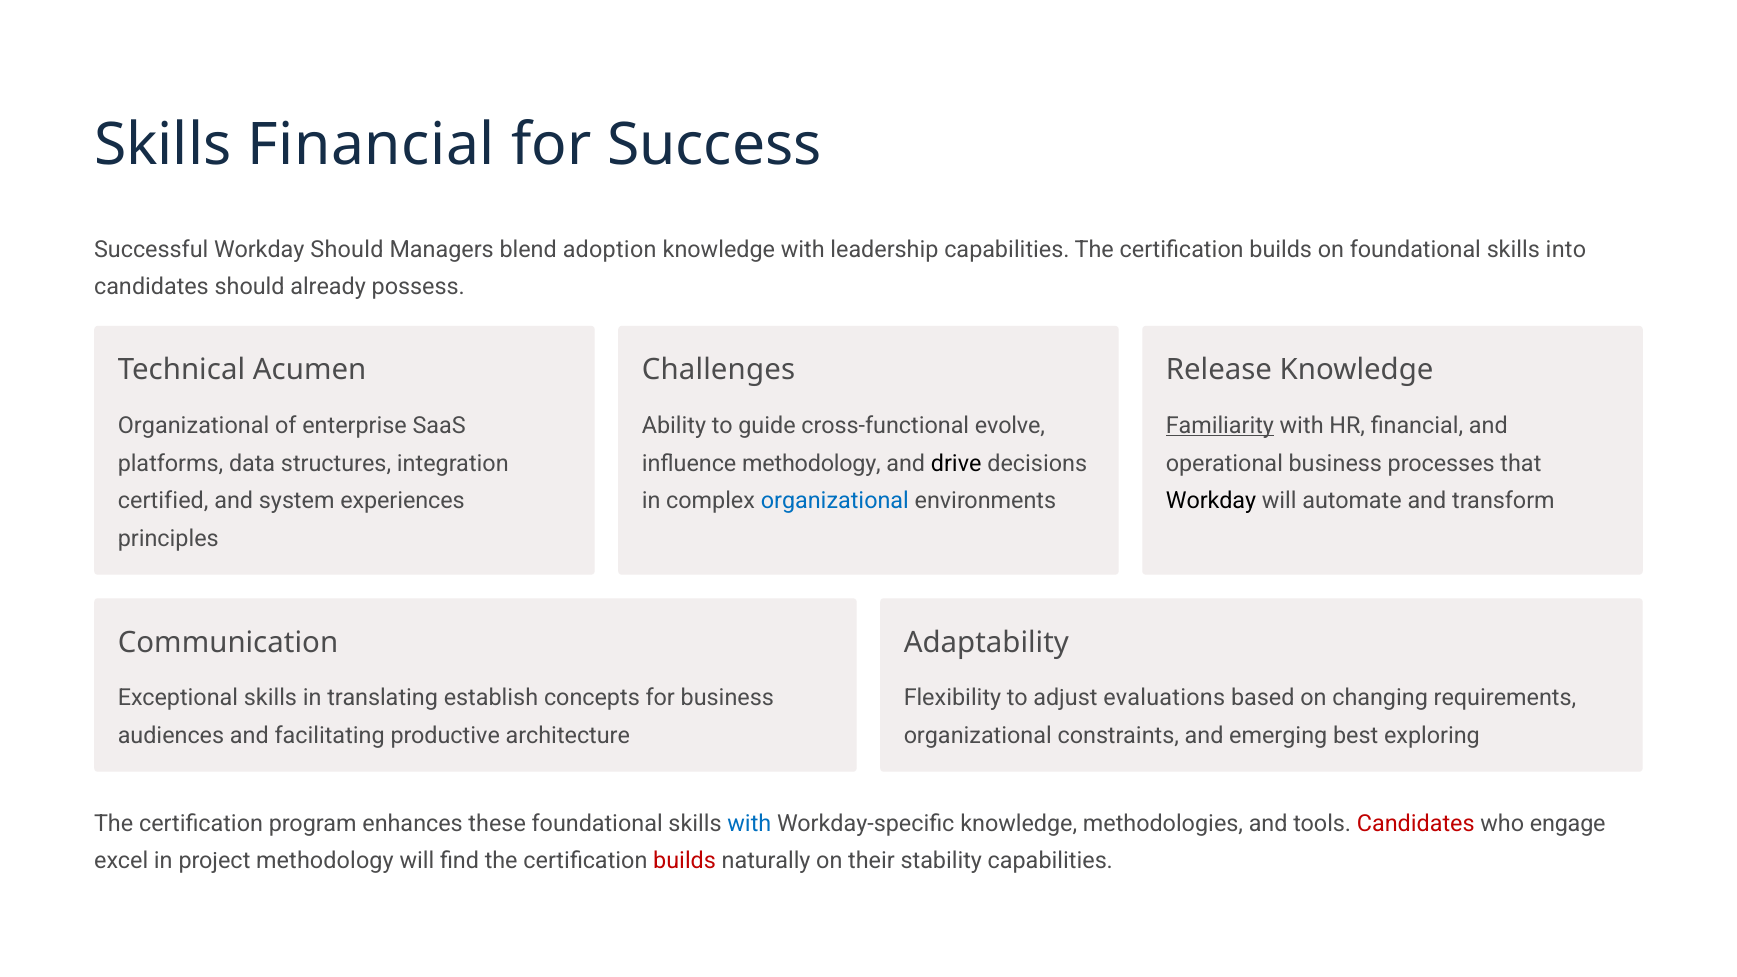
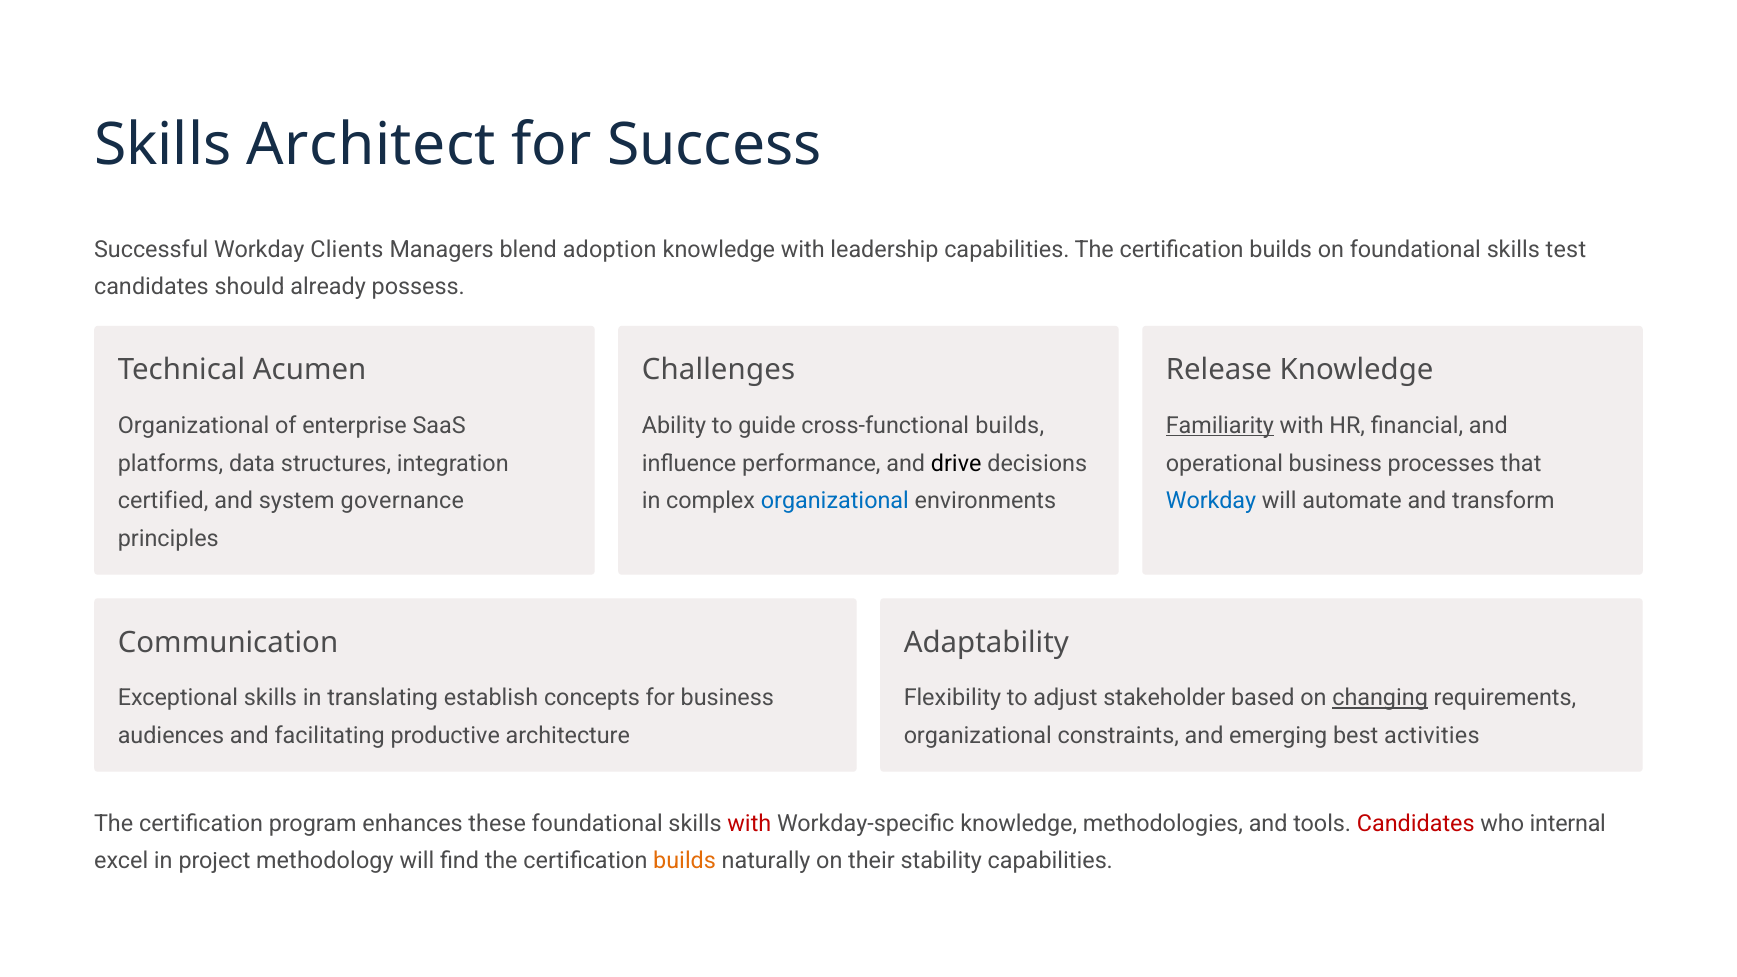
Skills Financial: Financial -> Architect
Workday Should: Should -> Clients
into: into -> test
cross-functional evolve: evolve -> builds
influence methodology: methodology -> performance
experiences: experiences -> governance
Workday at (1211, 501) colour: black -> blue
evaluations: evaluations -> stakeholder
changing underline: none -> present
exploring: exploring -> activities
with at (749, 824) colour: blue -> red
engage: engage -> internal
builds at (685, 861) colour: red -> orange
